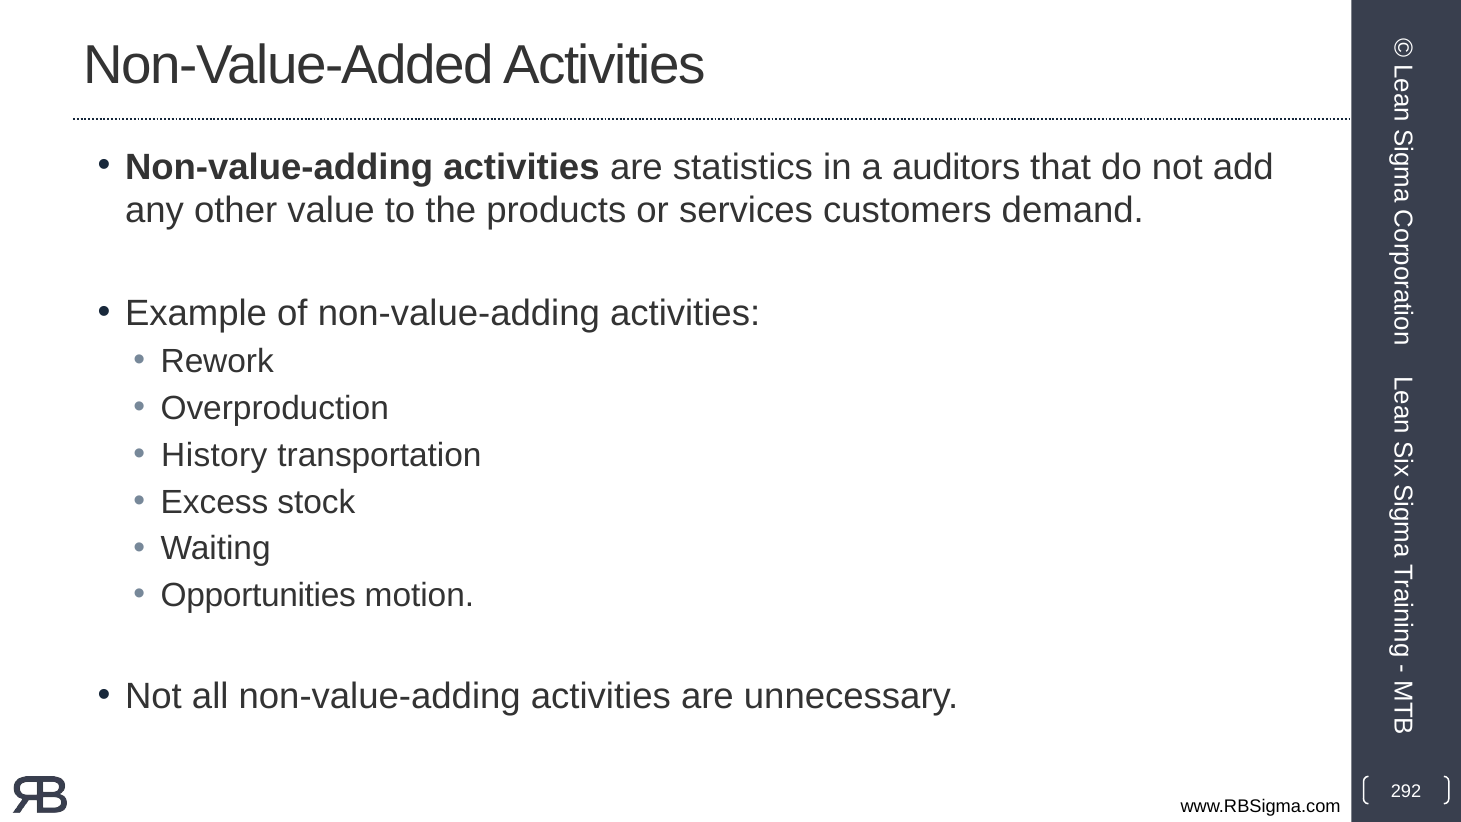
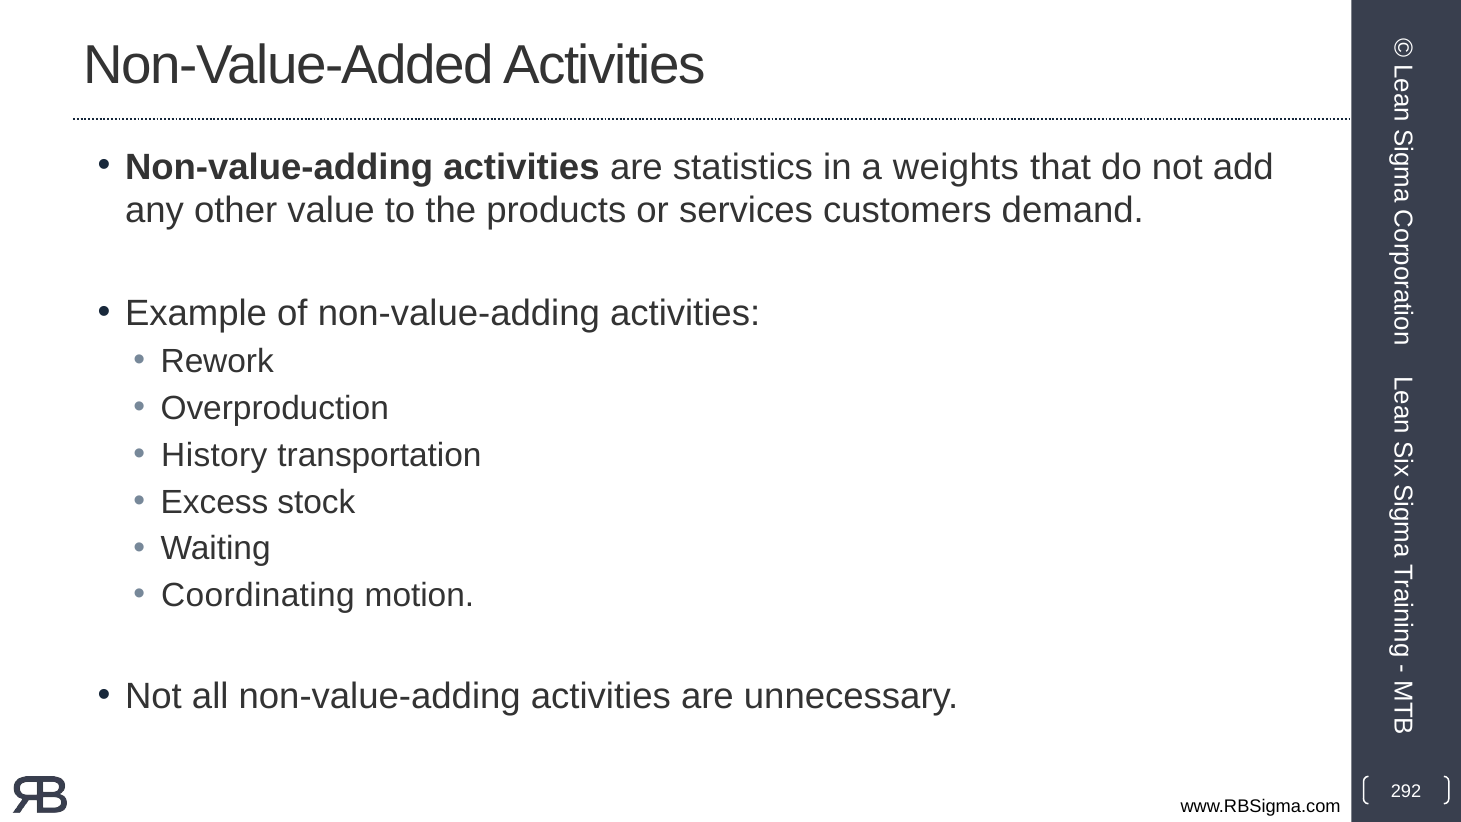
auditors: auditors -> weights
Opportunities: Opportunities -> Coordinating
